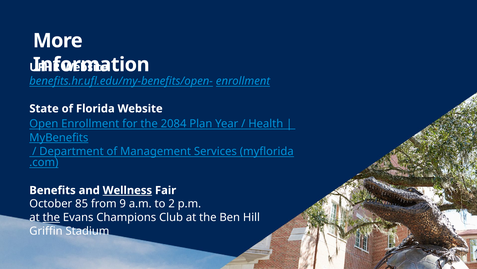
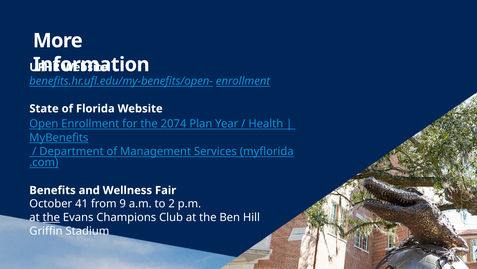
2084: 2084 -> 2074
Wellness underline: present -> none
85: 85 -> 41
